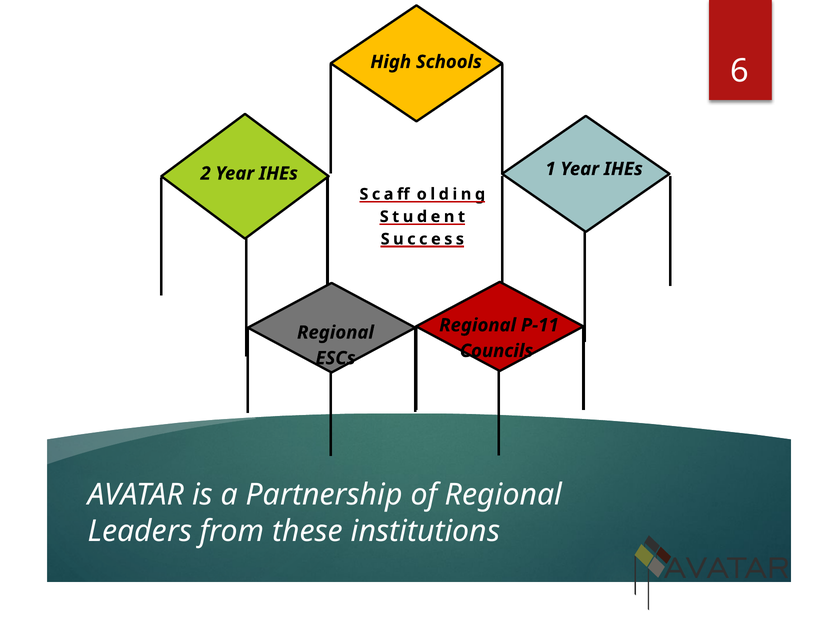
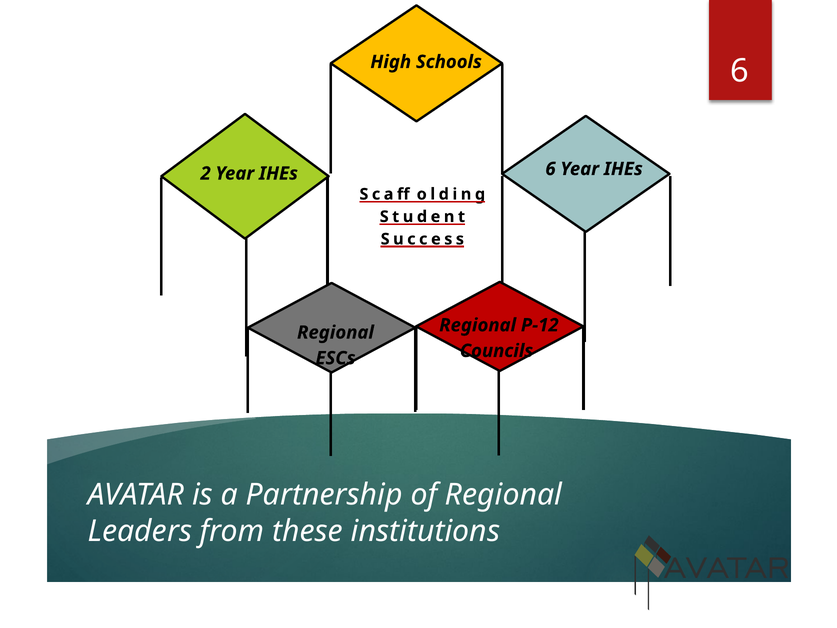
IHEs 1: 1 -> 6
P-11: P-11 -> P-12
